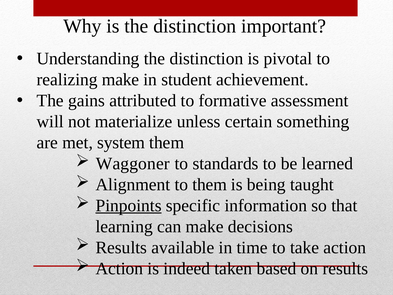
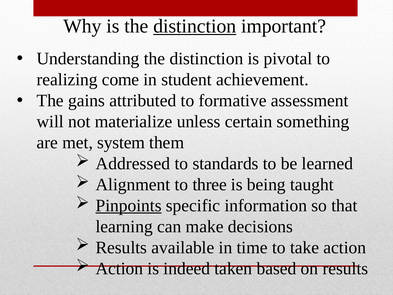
distinction at (195, 26) underline: none -> present
realizing make: make -> come
Waggoner: Waggoner -> Addressed
to them: them -> three
